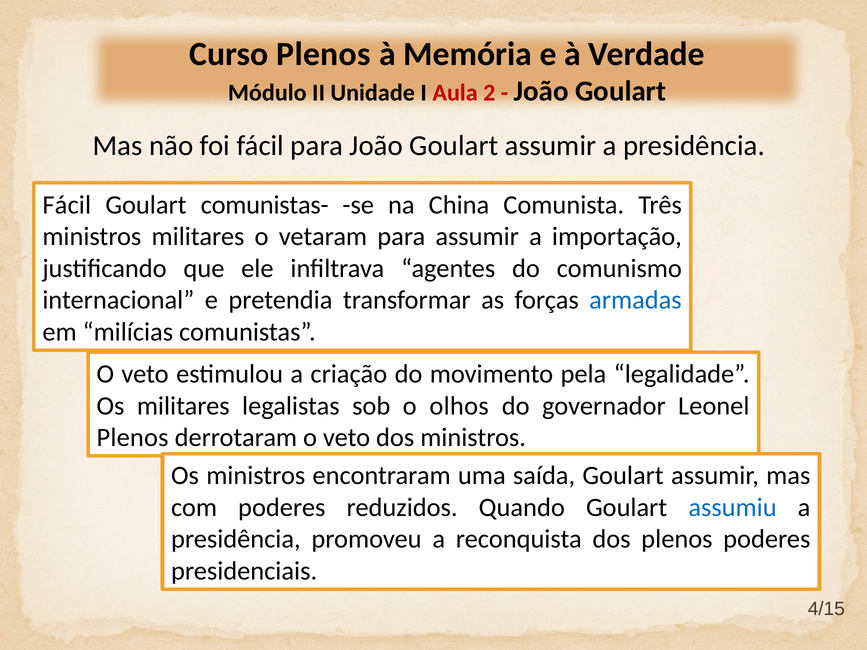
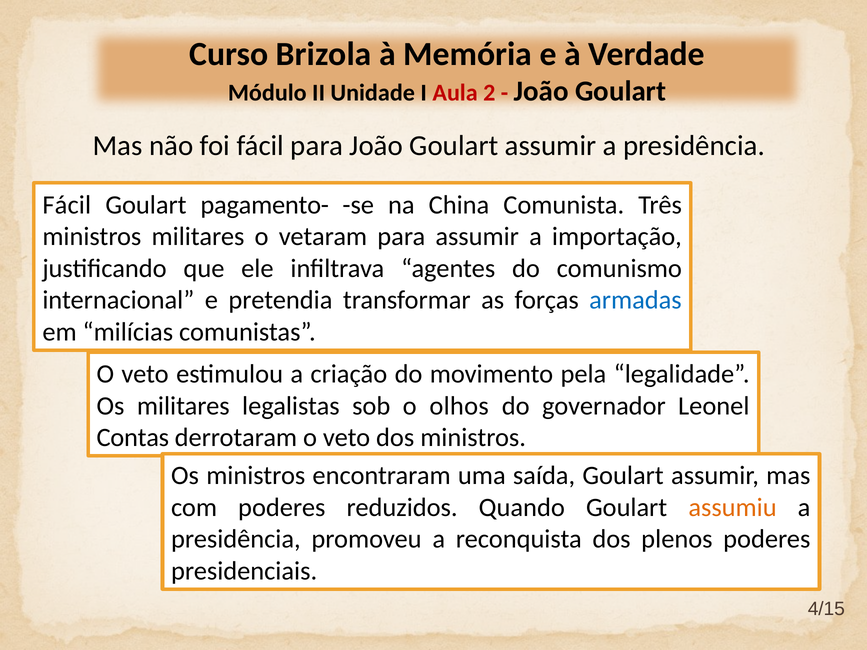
Curso Plenos: Plenos -> Brizola
comunistas-: comunistas- -> pagamento-
Plenos at (133, 438): Plenos -> Contas
assumiu colour: blue -> orange
